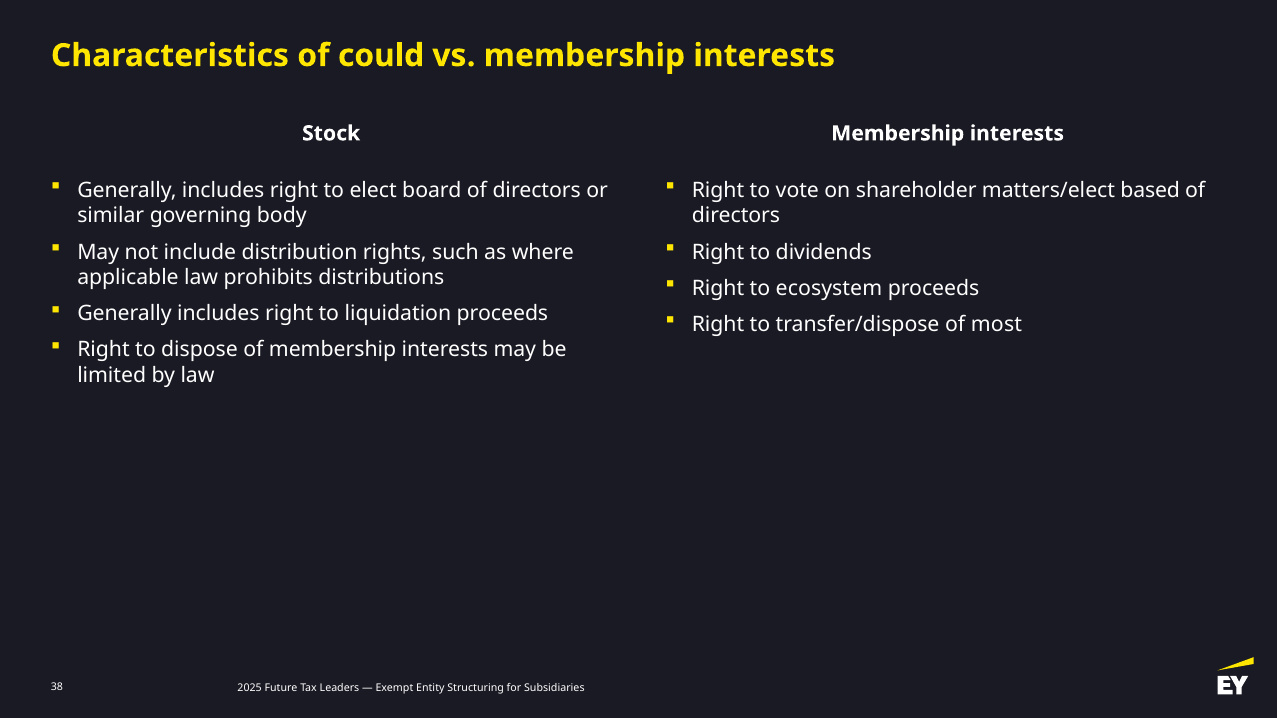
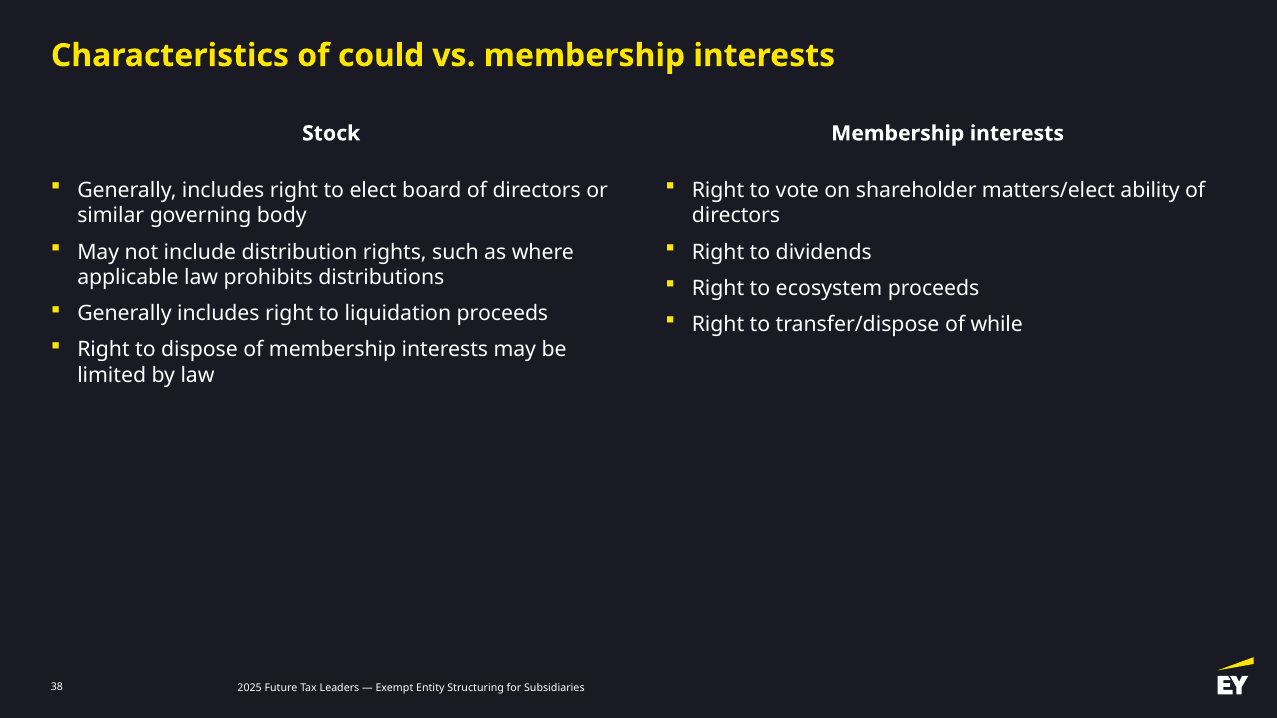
based: based -> ability
most: most -> while
